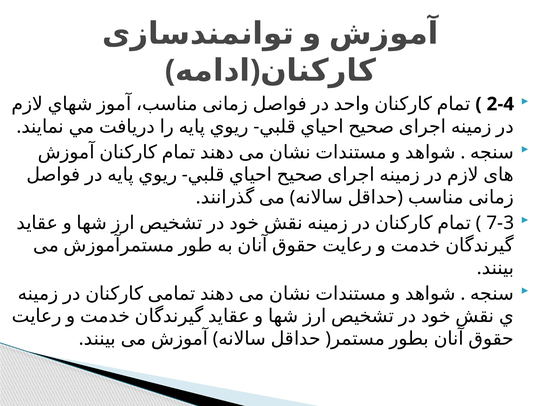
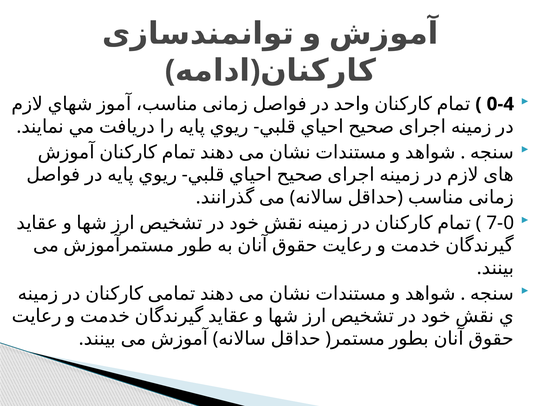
2-4: 2-4 -> 0-4
7-3: 7-3 -> 7-0
